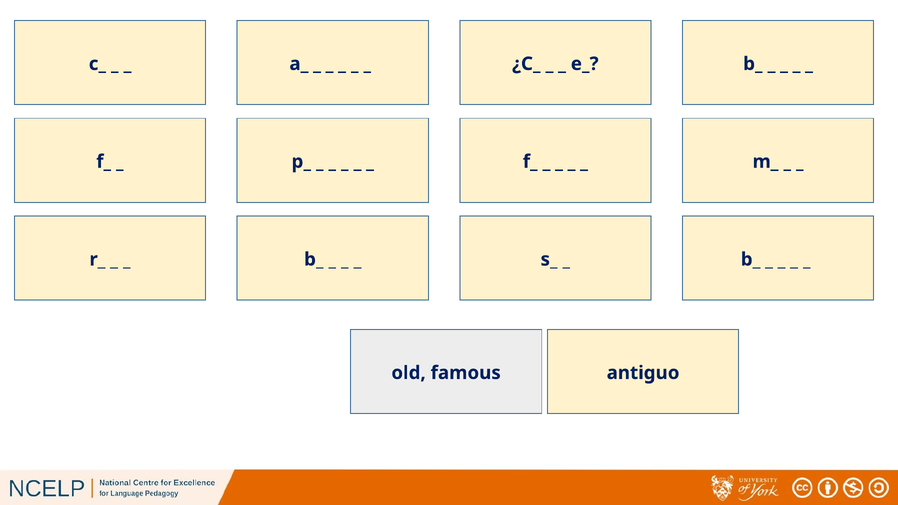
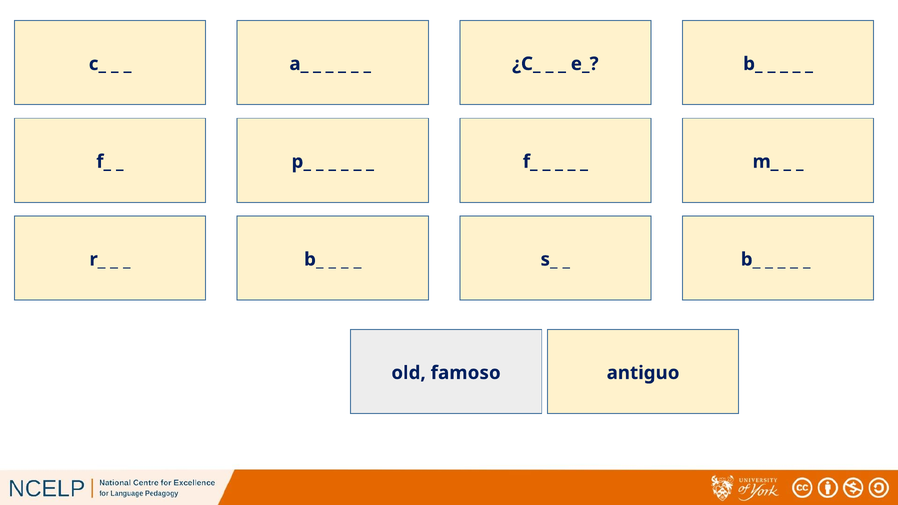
famous: famous -> famoso
